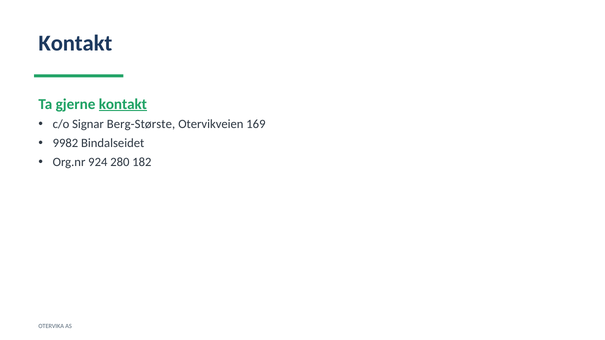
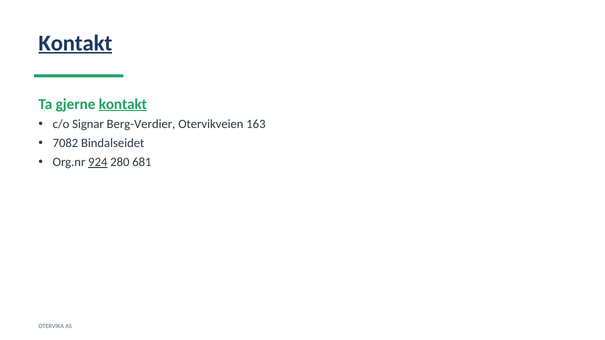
Kontakt at (75, 43) underline: none -> present
Berg-Største: Berg-Største -> Berg-Verdier
169: 169 -> 163
9982: 9982 -> 7082
924 underline: none -> present
182: 182 -> 681
